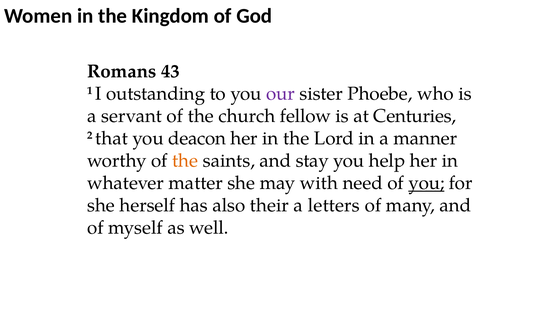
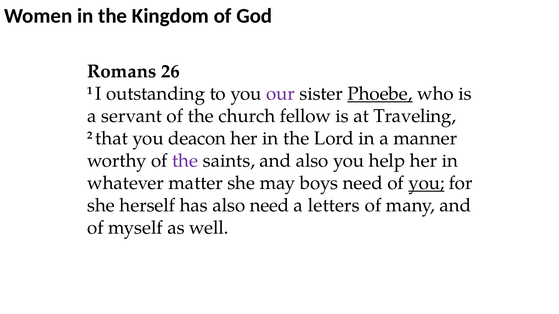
43: 43 -> 26
Phoebe underline: none -> present
Centuries: Centuries -> Traveling
the at (185, 161) colour: orange -> purple
and stay: stay -> also
with: with -> boys
also their: their -> need
